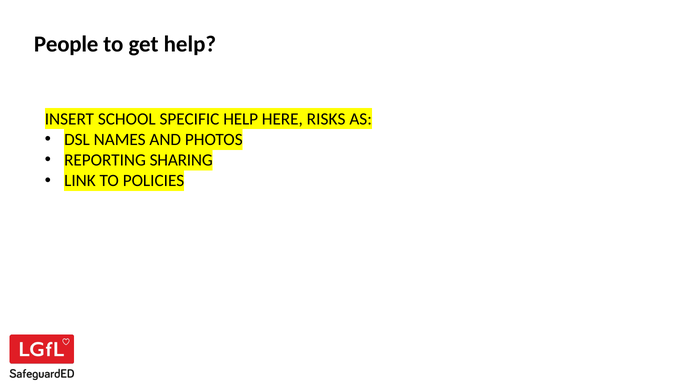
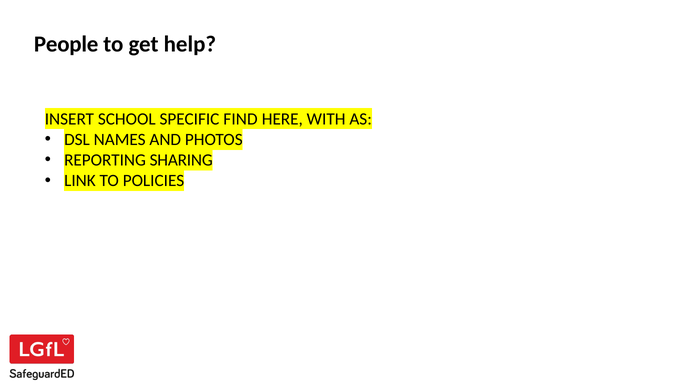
SPECIFIC HELP: HELP -> FIND
RISKS: RISKS -> WITH
